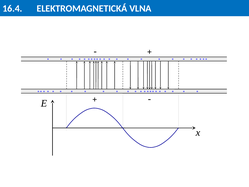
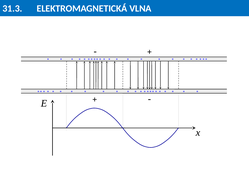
16.4: 16.4 -> 31.3
